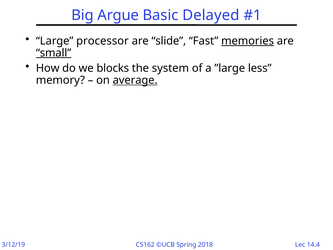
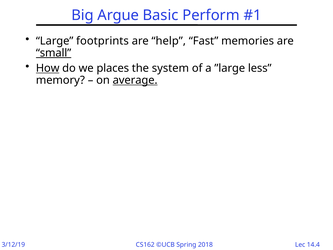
Delayed: Delayed -> Perform
processor: processor -> footprints
slide: slide -> help
memories underline: present -> none
How underline: none -> present
blocks: blocks -> places
